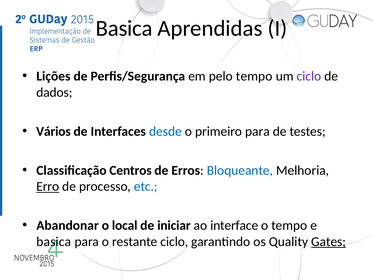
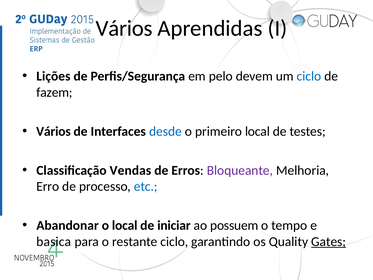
Basica at (124, 28): Basica -> Vários
pelo tempo: tempo -> devem
ciclo at (309, 76) colour: purple -> blue
dados: dados -> fazem
primeiro para: para -> local
Centros: Centros -> Vendas
Bloqueante colour: blue -> purple
Erro underline: present -> none
interface: interface -> possuem
